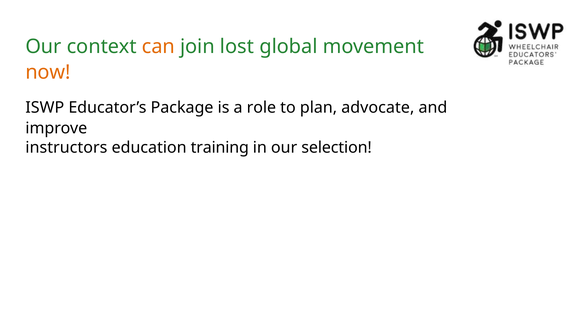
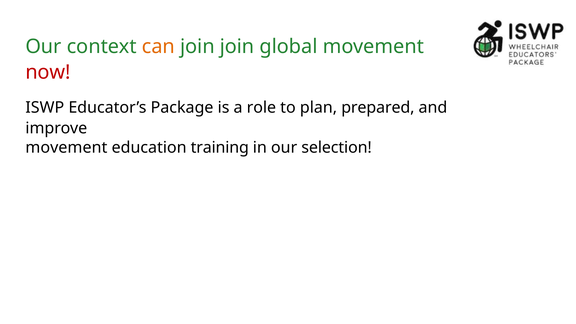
join lost: lost -> join
now colour: orange -> red
advocate: advocate -> prepared
instructors at (66, 148): instructors -> movement
